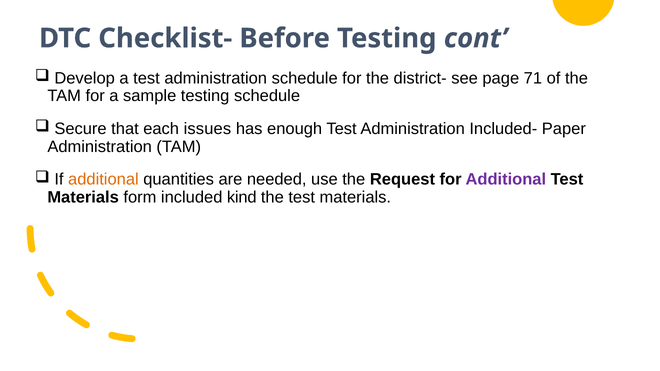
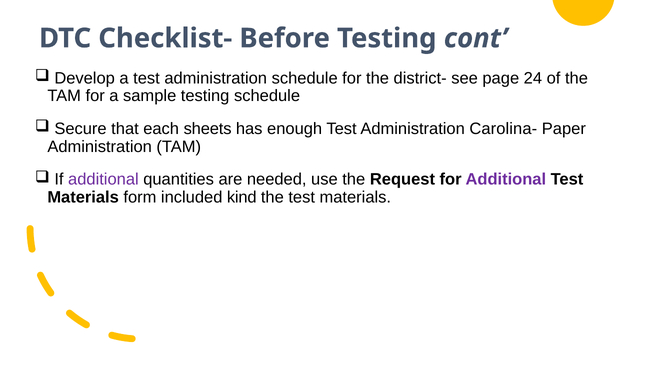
71: 71 -> 24
issues: issues -> sheets
Included-: Included- -> Carolina-
additional at (103, 180) colour: orange -> purple
